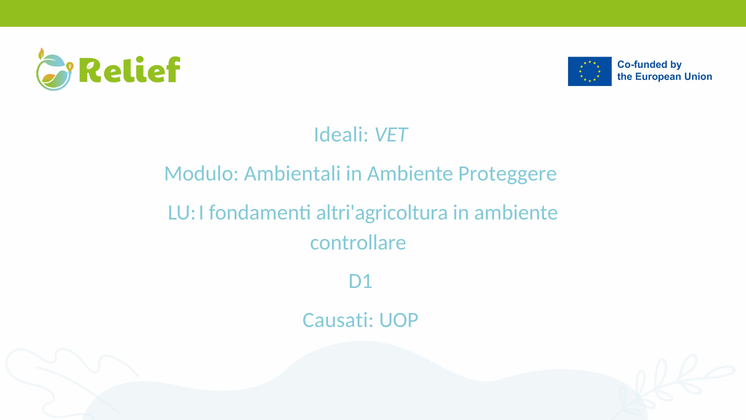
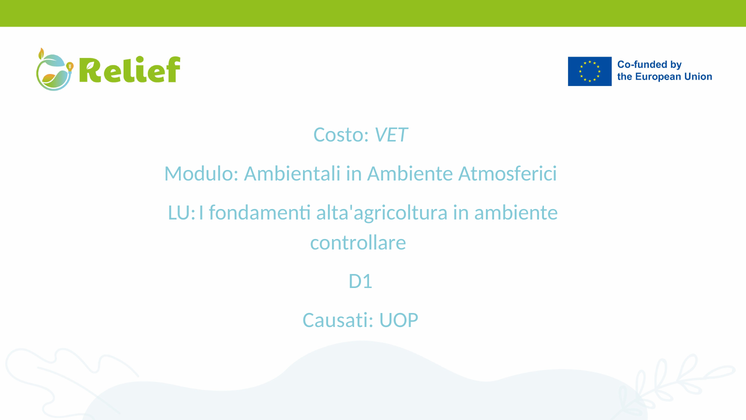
Ideali: Ideali -> Costo
Proteggere: Proteggere -> Atmosferici
altri'agricoltura: altri'agricoltura -> alta'agricoltura
